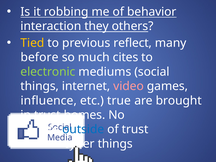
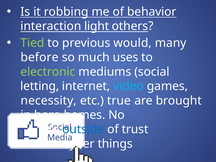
they: they -> light
Tied colour: yellow -> light green
reflect: reflect -> would
cites: cites -> uses
things at (40, 86): things -> letting
video colour: pink -> light blue
influence: influence -> necessity
in trust: trust -> here
